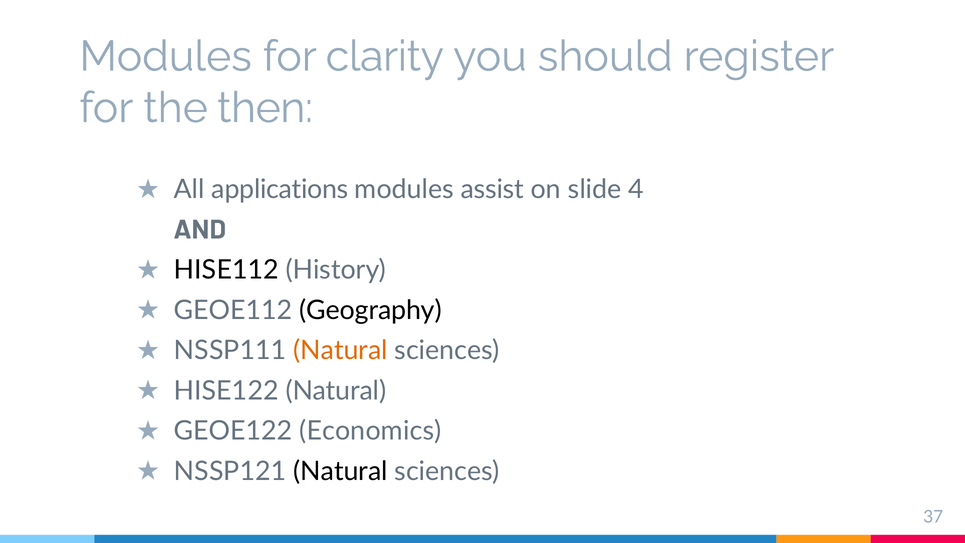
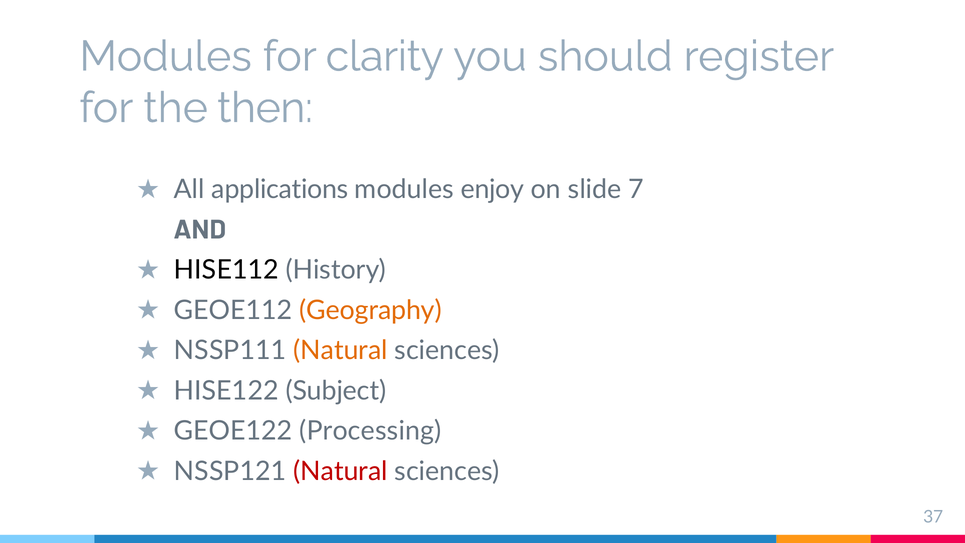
assist: assist -> enjoy
4: 4 -> 7
Geography colour: black -> orange
HISE122 Natural: Natural -> Subject
Economics: Economics -> Processing
Natural at (340, 471) colour: black -> red
